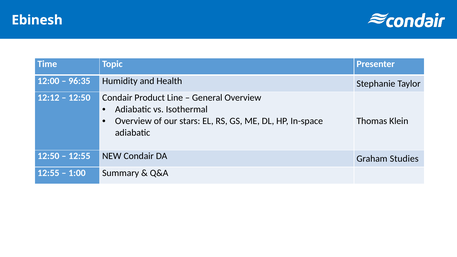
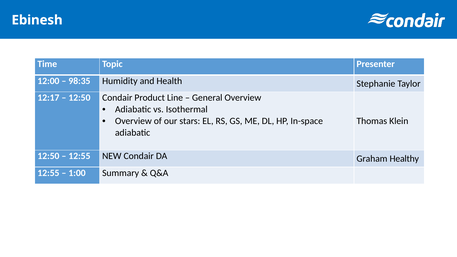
96:35: 96:35 -> 98:35
12:12: 12:12 -> 12:17
Studies: Studies -> Healthy
